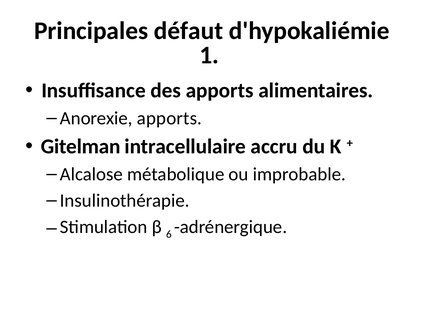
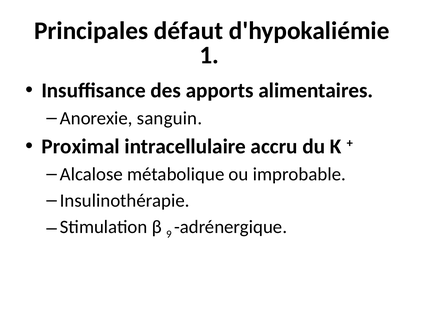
Anorexie apports: apports -> sanguin
Gitelman: Gitelman -> Proximal
6: 6 -> 9
